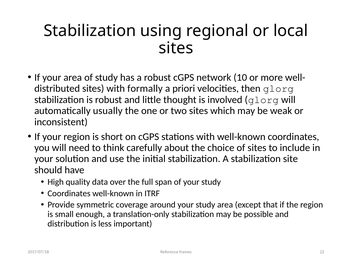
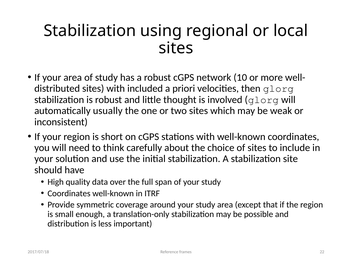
formally: formally -> included
